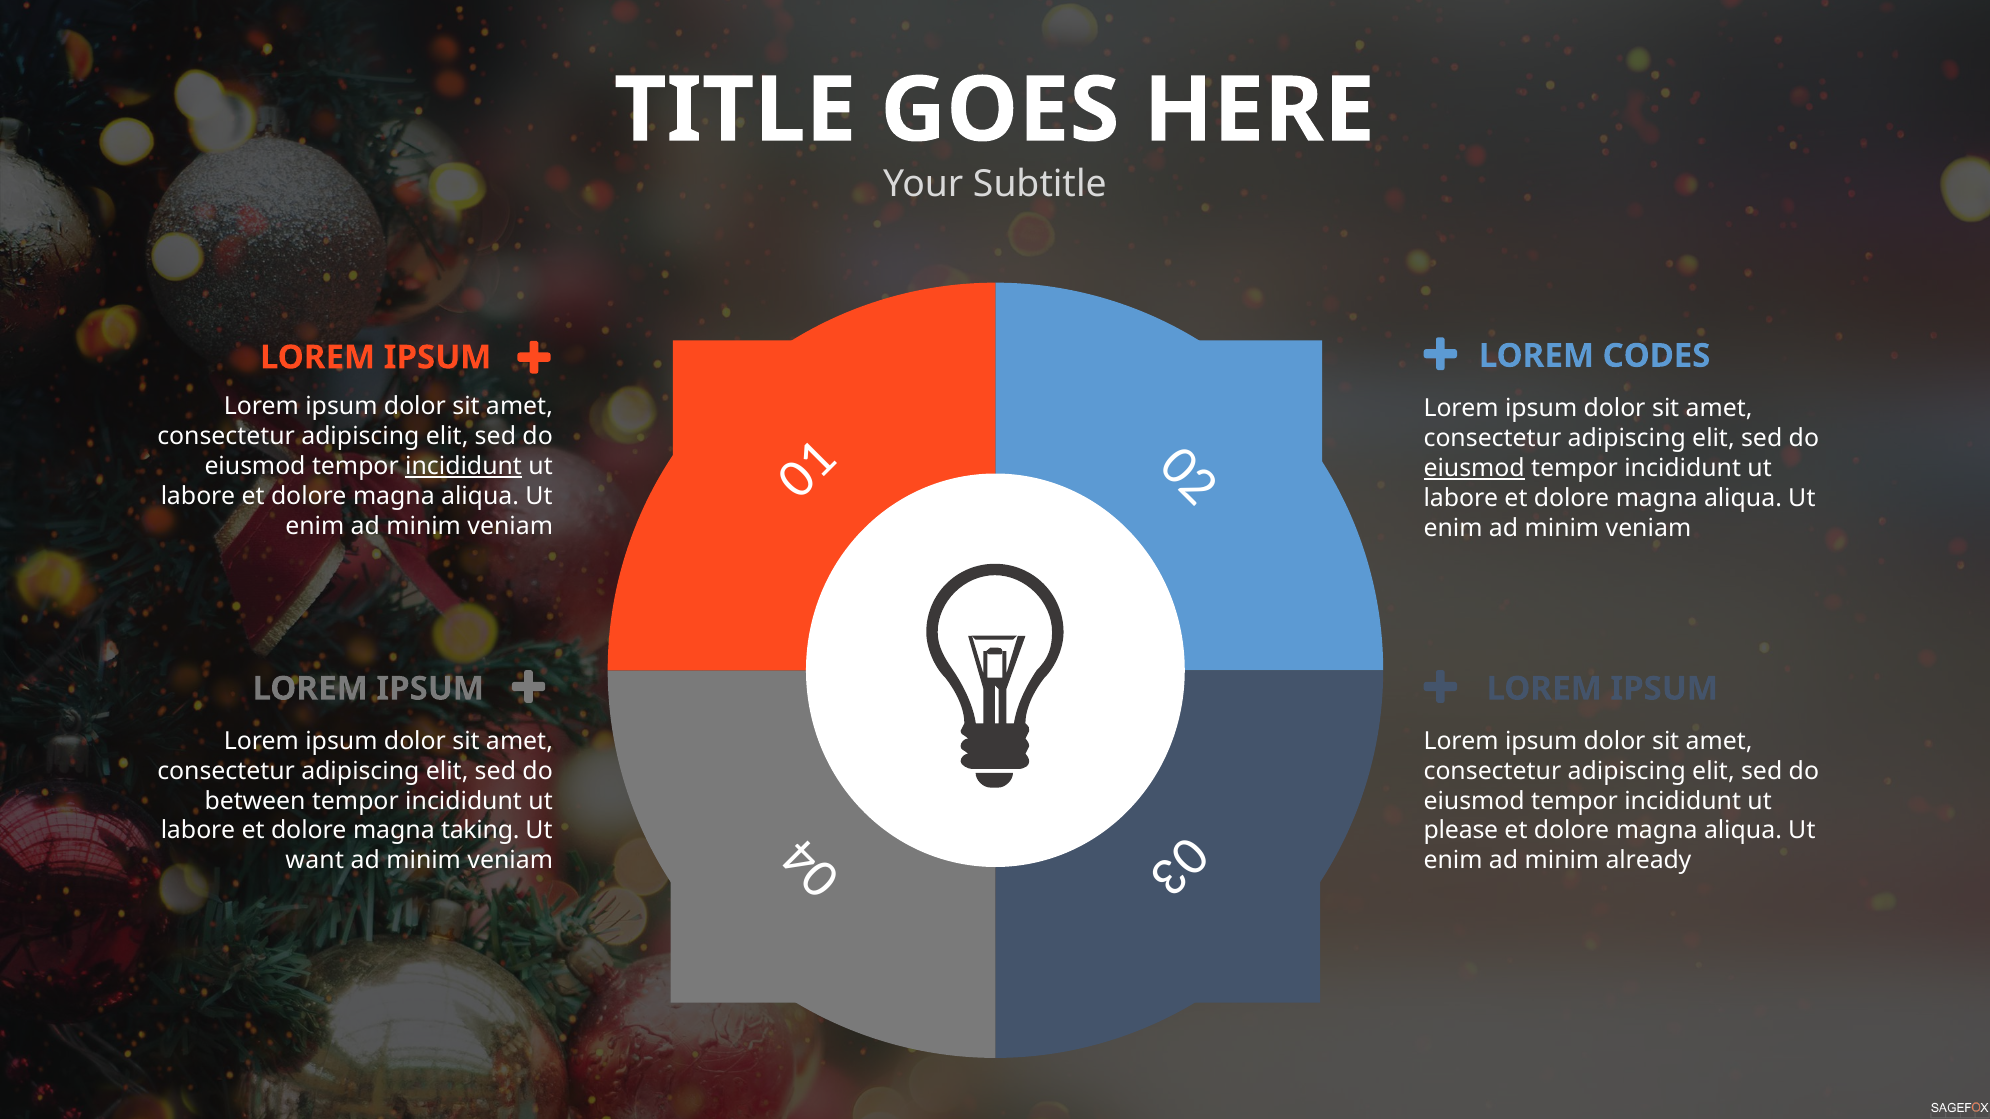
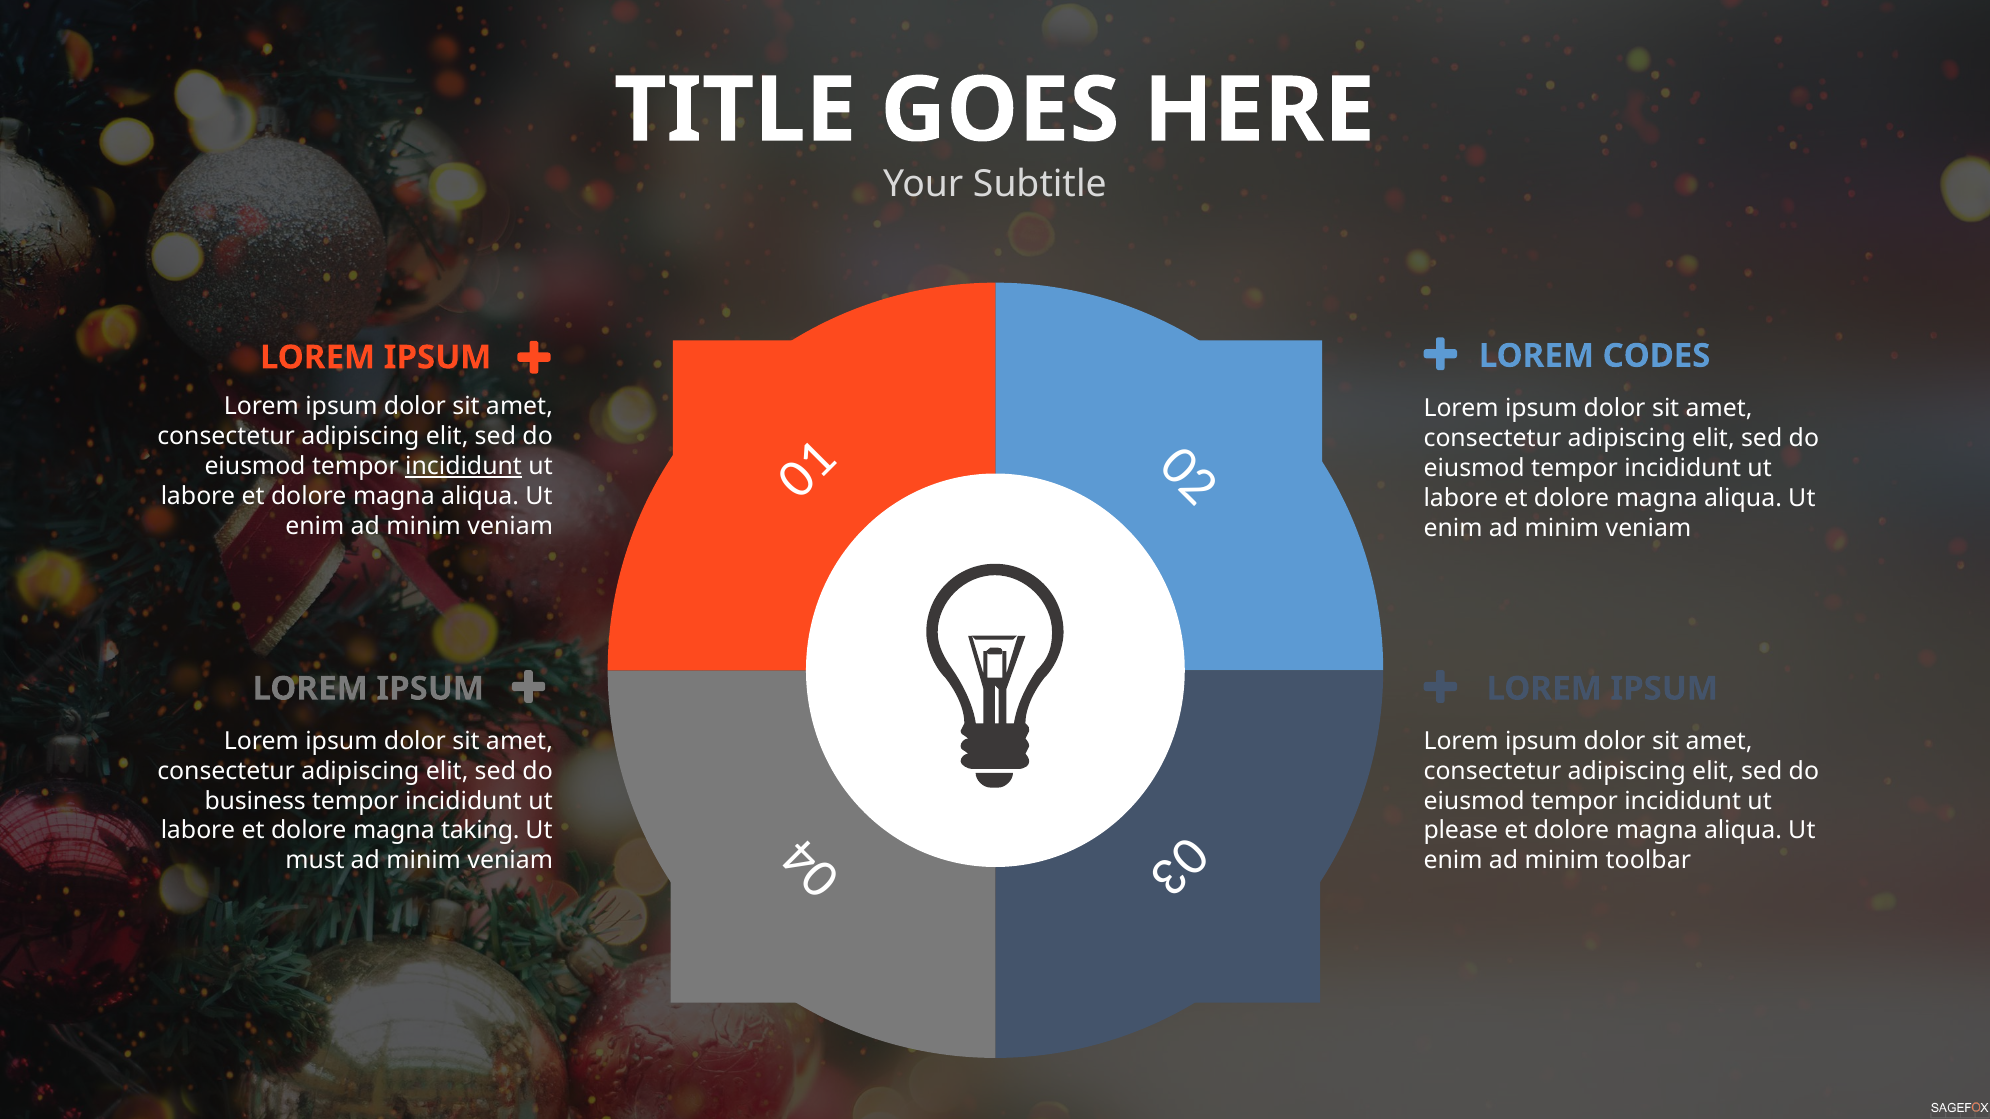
eiusmod at (1474, 468) underline: present -> none
between: between -> business
want: want -> must
already: already -> toolbar
